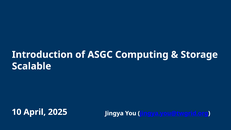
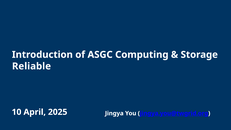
Scalable: Scalable -> Reliable
